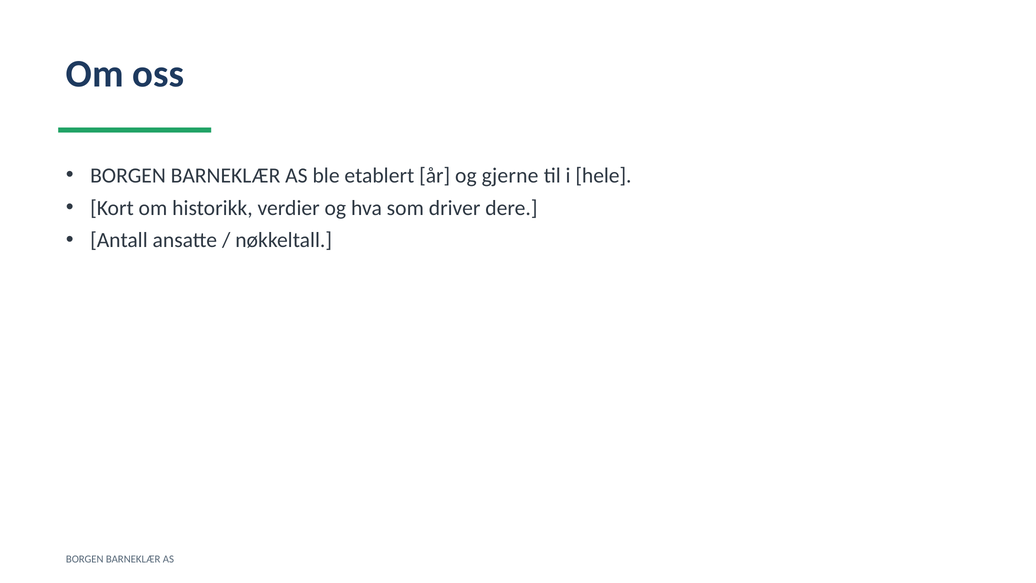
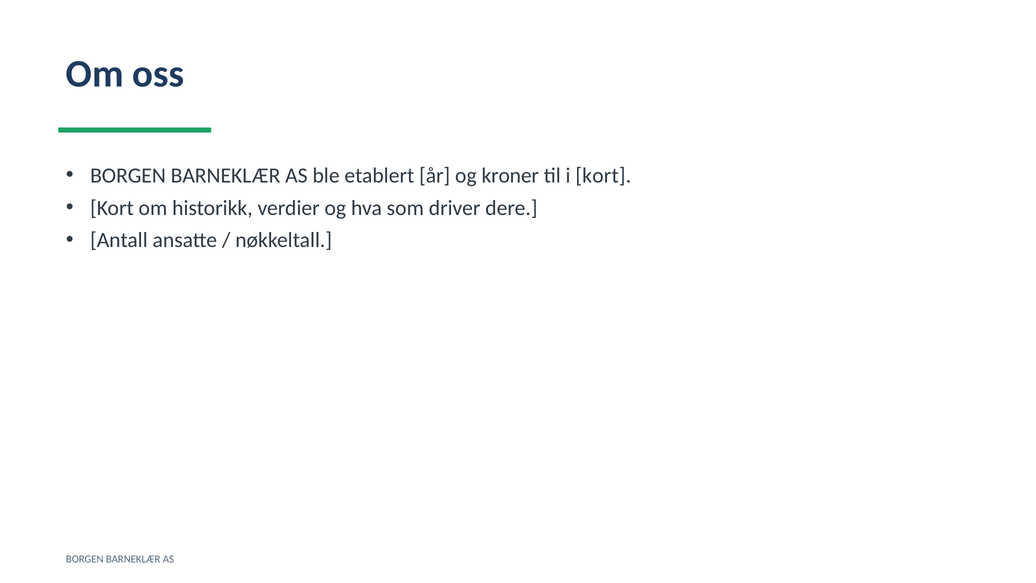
gjerne: gjerne -> kroner
i hele: hele -> kort
